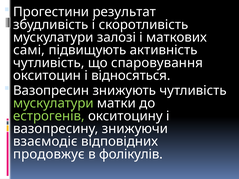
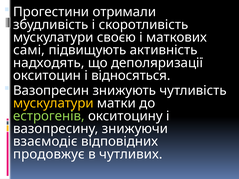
результат: результат -> отримали
залозі: залозі -> своєю
чутливість at (49, 63): чутливість -> надходять
спаровування: спаровування -> деполяризації
мускулатури at (53, 103) colour: light green -> yellow
фолікулів: фолікулів -> чутливих
